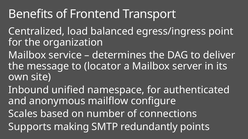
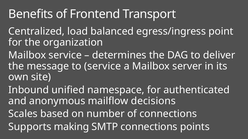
to locator: locator -> service
configure: configure -> decisions
SMTP redundantly: redundantly -> connections
